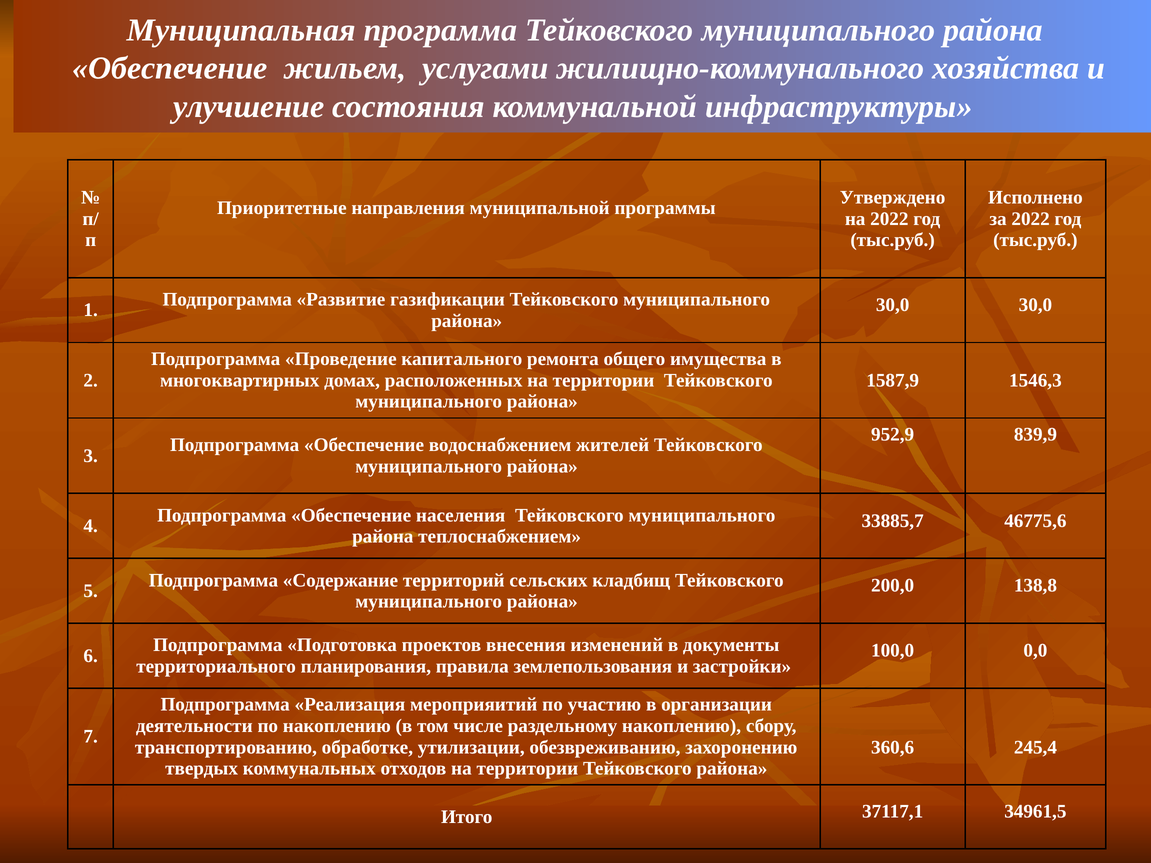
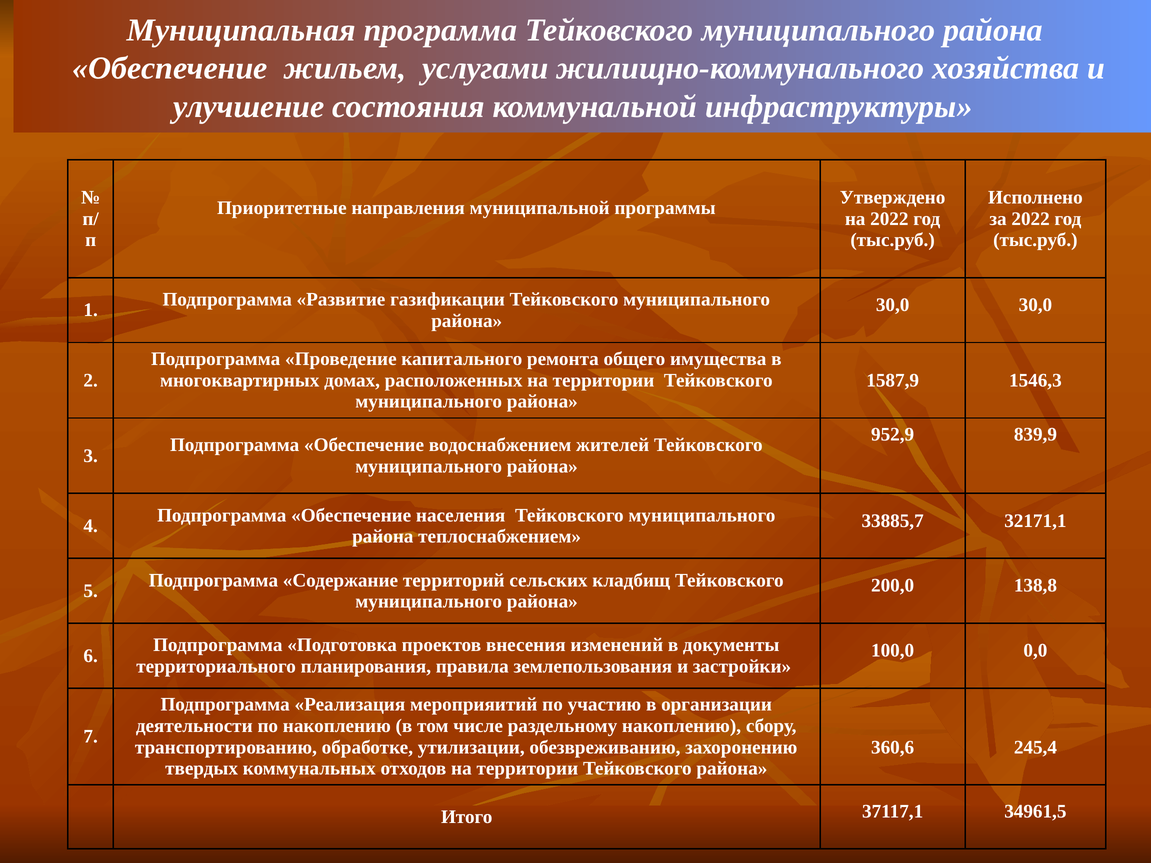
46775,6: 46775,6 -> 32171,1
